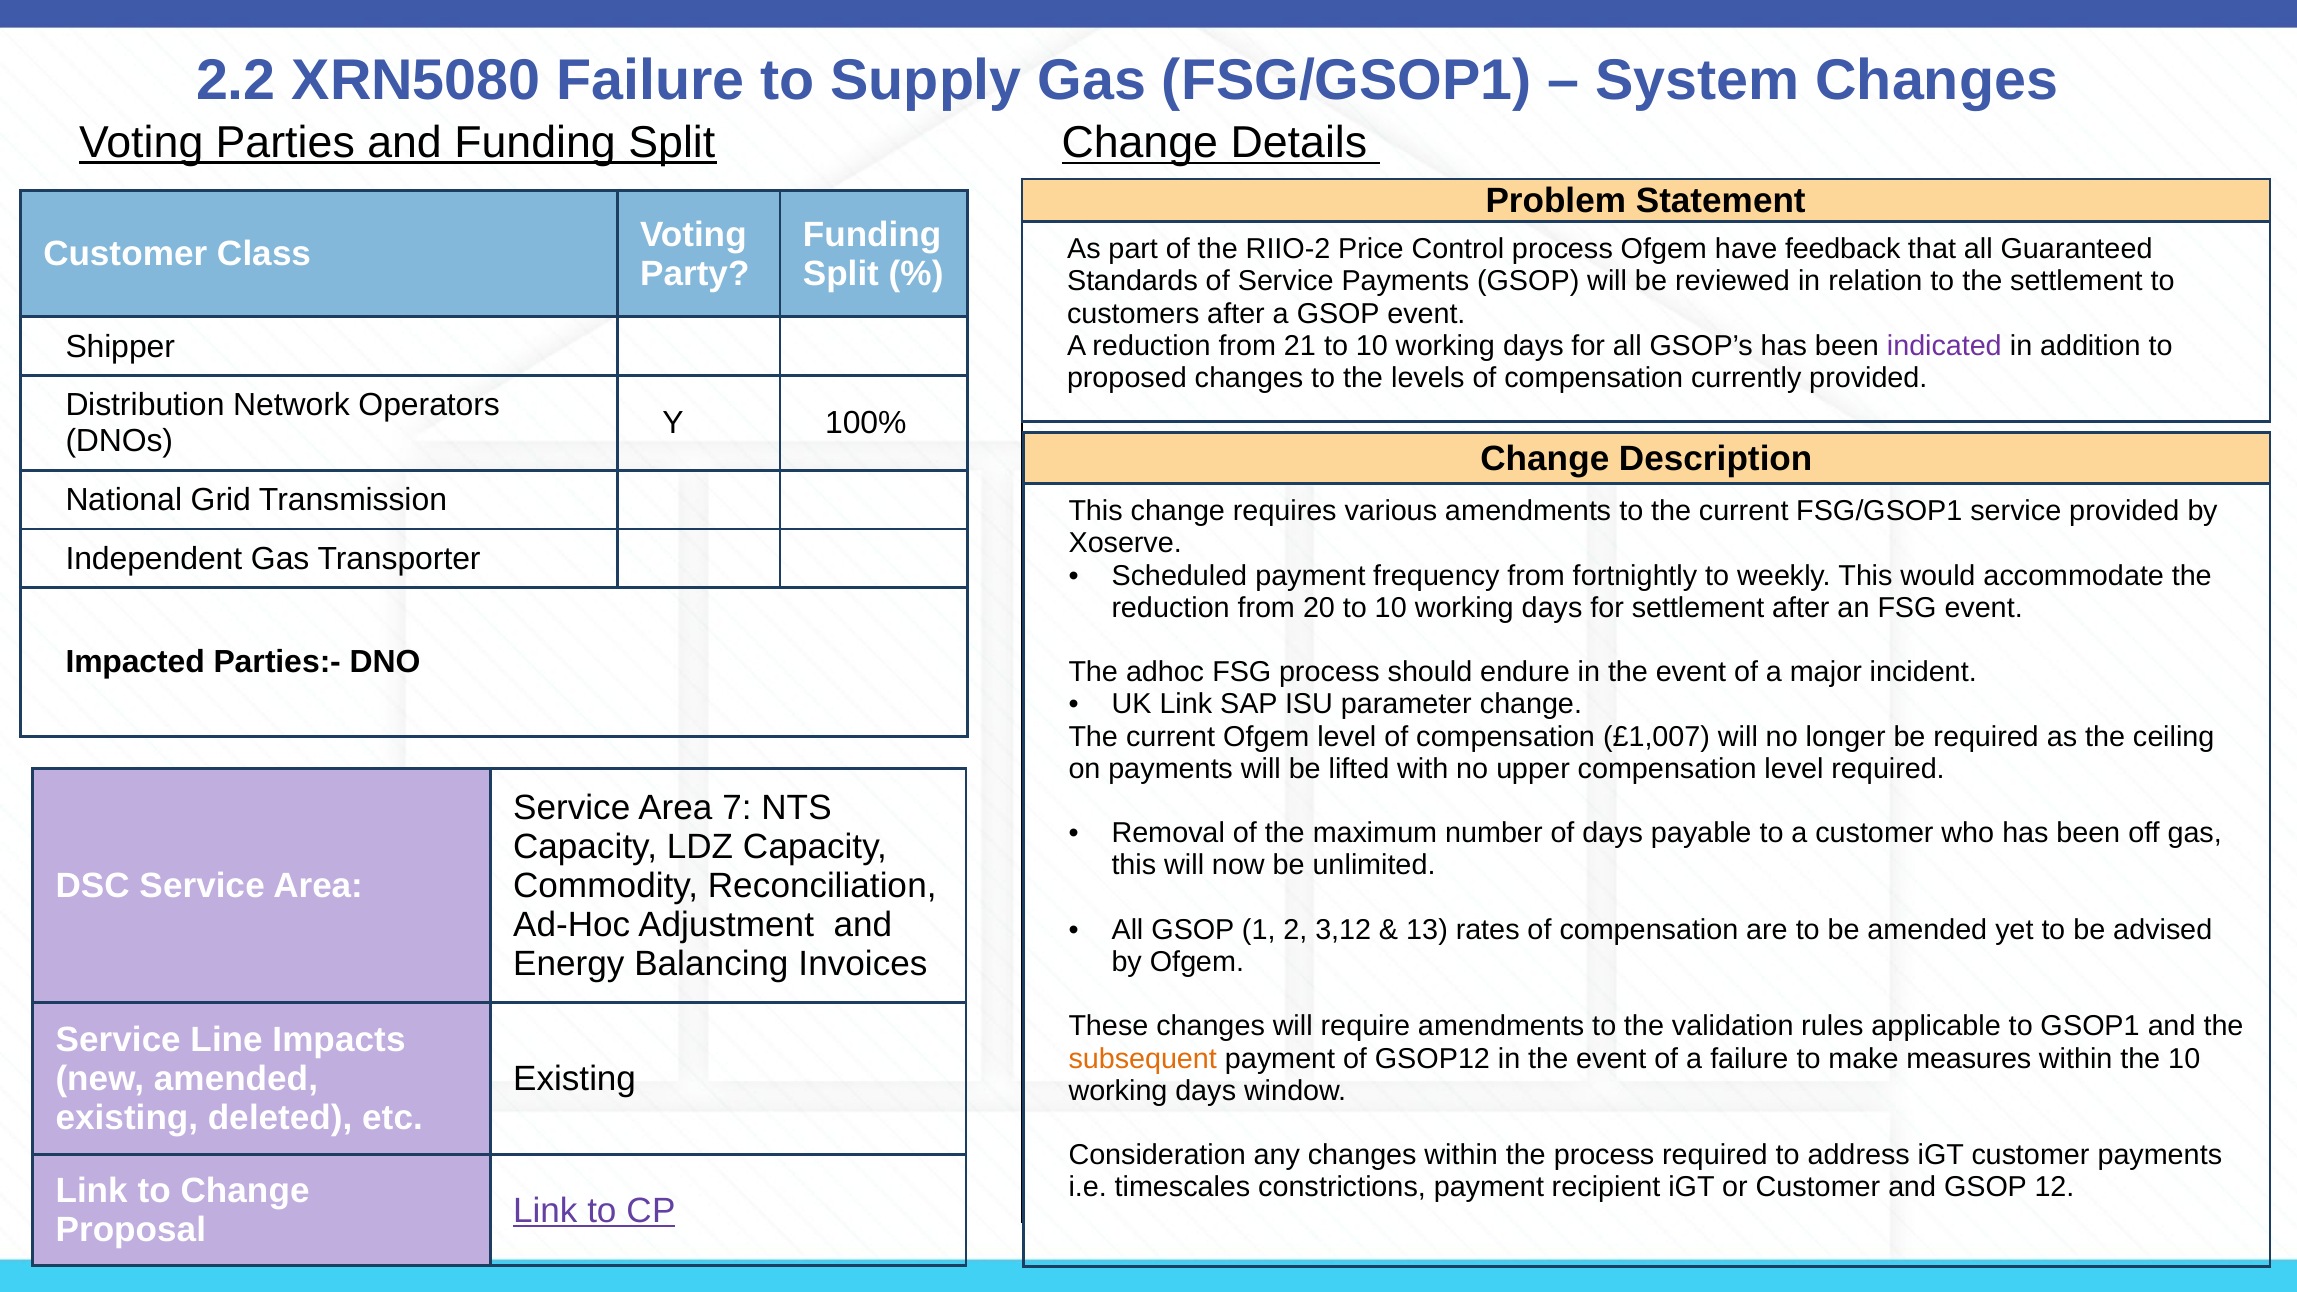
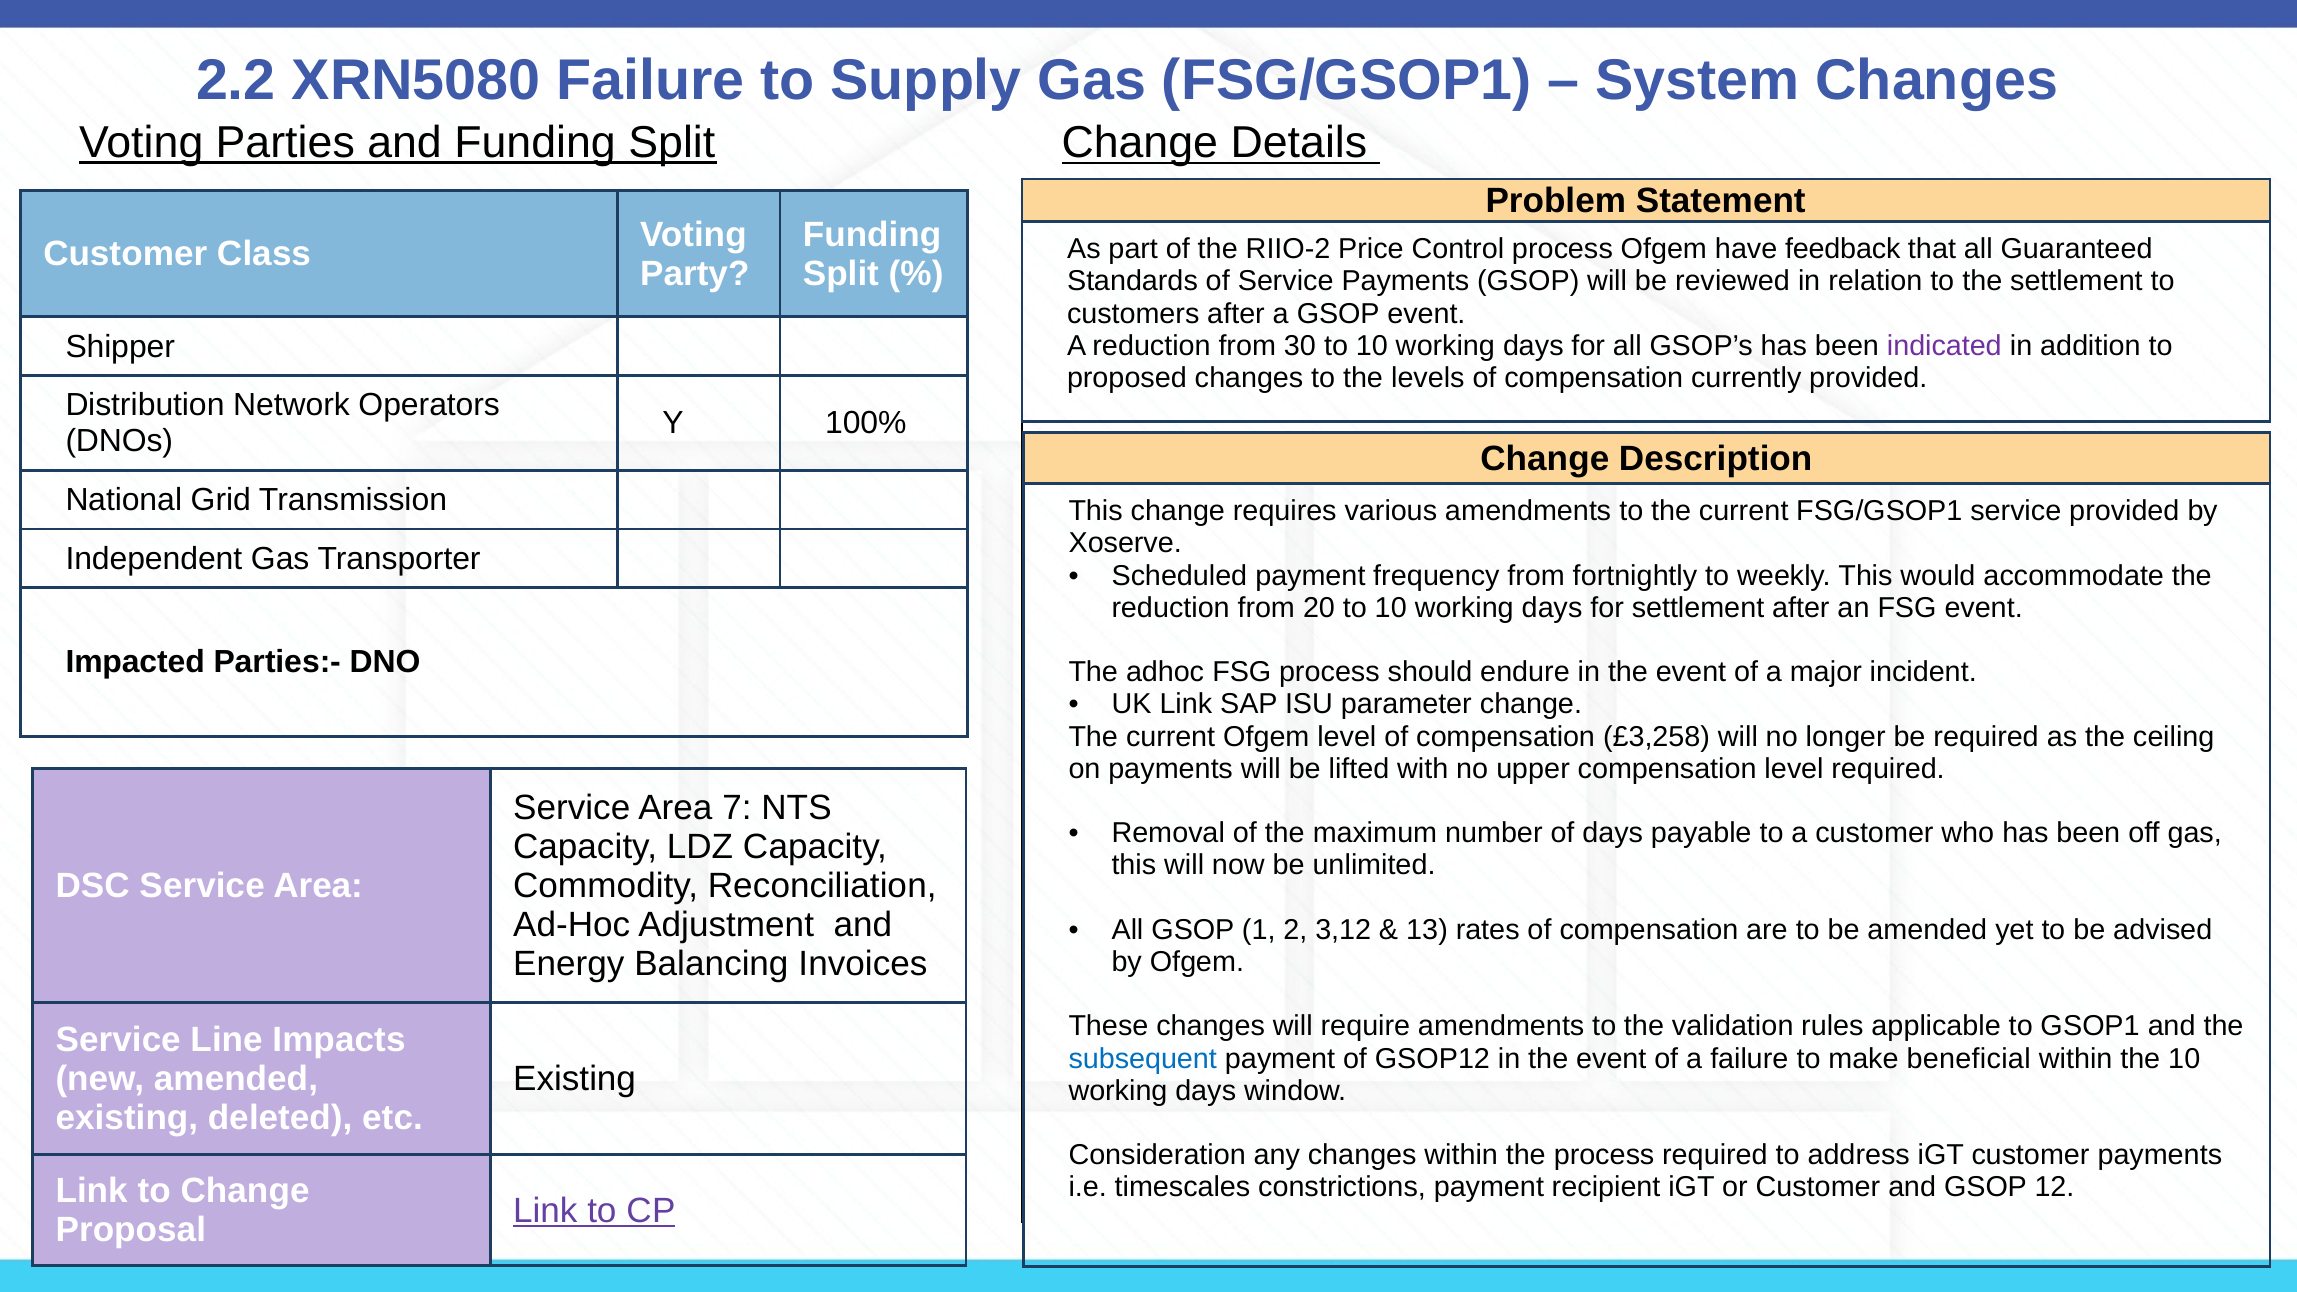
21: 21 -> 30
£1,007: £1,007 -> £3,258
subsequent colour: orange -> blue
measures: measures -> beneficial
